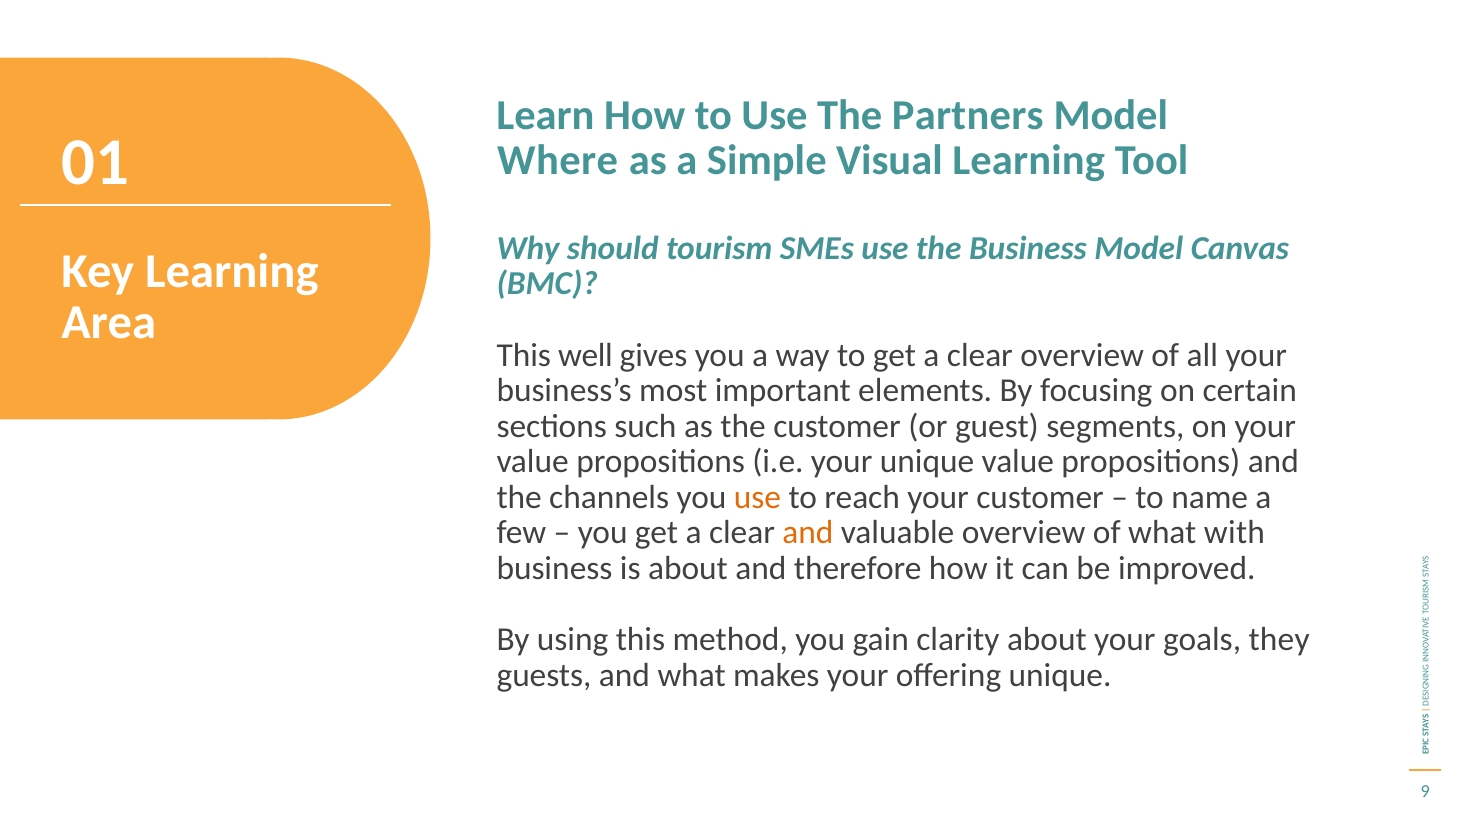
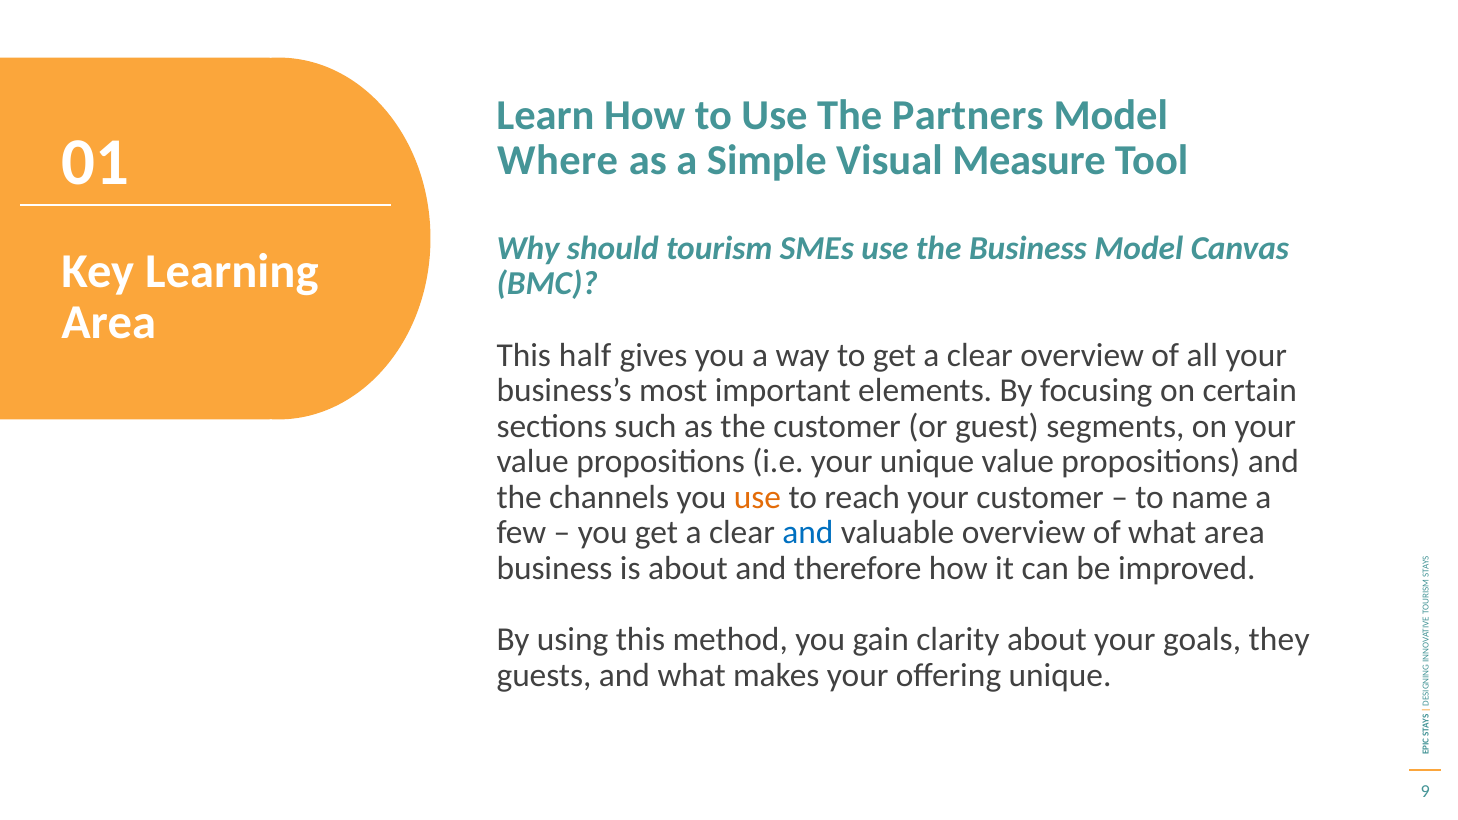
Visual Learning: Learning -> Measure
well: well -> half
and at (808, 533) colour: orange -> blue
what with: with -> area
